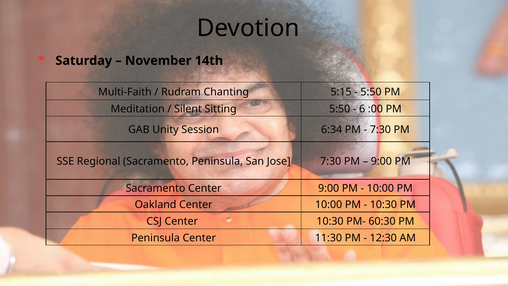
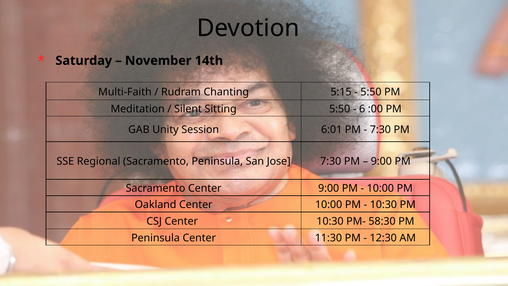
6:34: 6:34 -> 6:01
60:30: 60:30 -> 58:30
